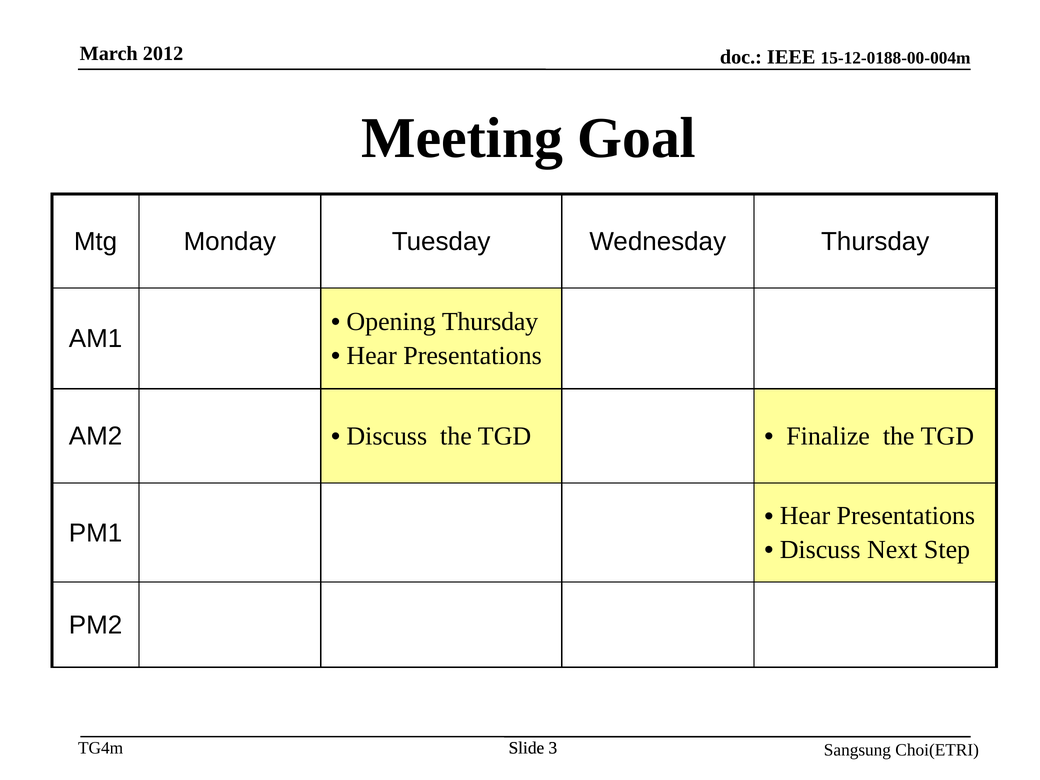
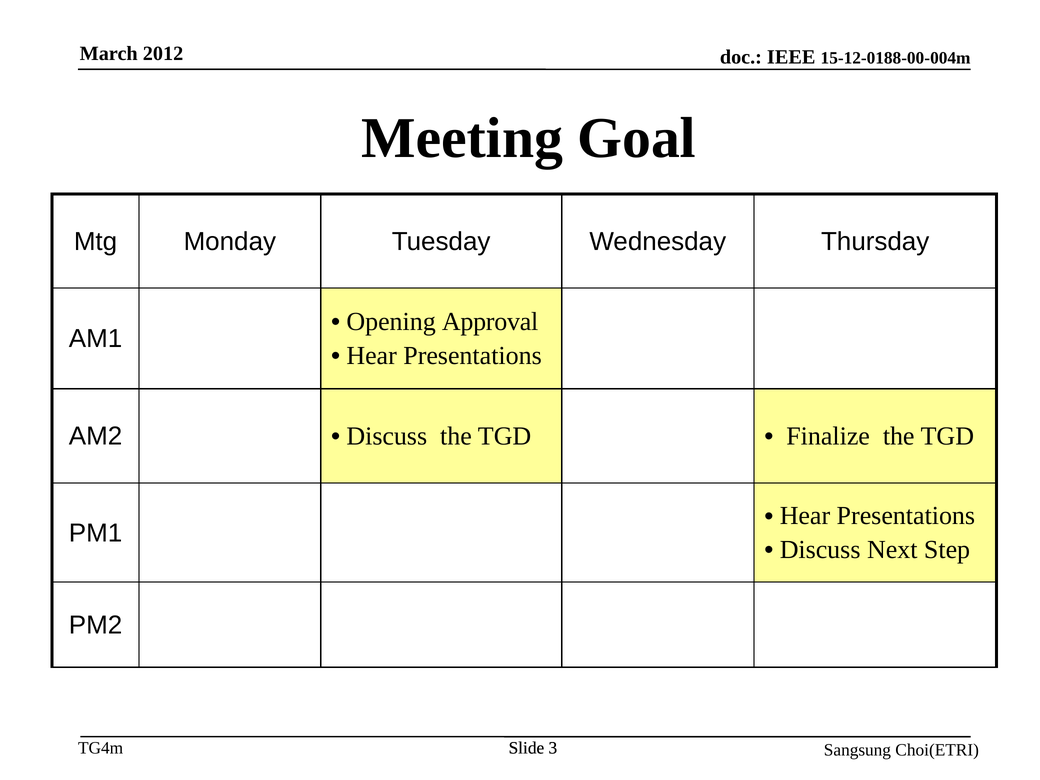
Opening Thursday: Thursday -> Approval
